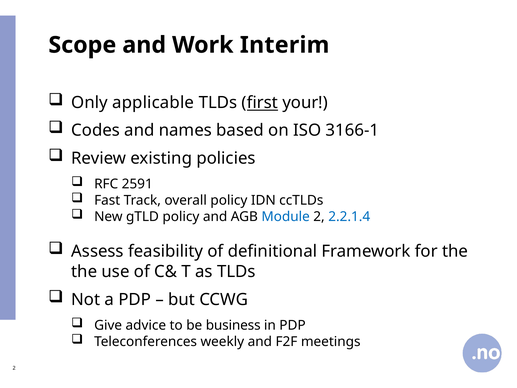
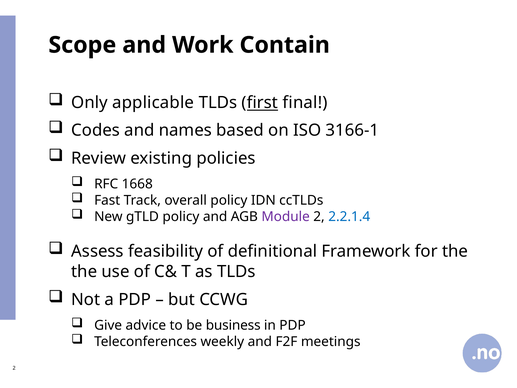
Interim: Interim -> Contain
your: your -> final
2591: 2591 -> 1668
Module colour: blue -> purple
